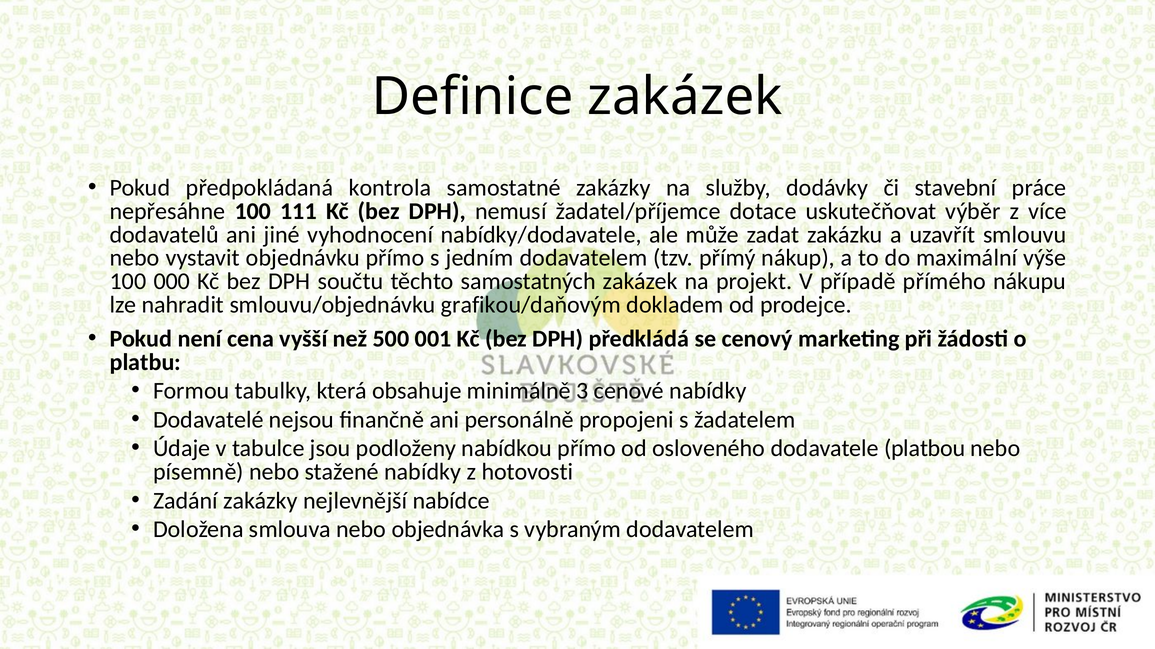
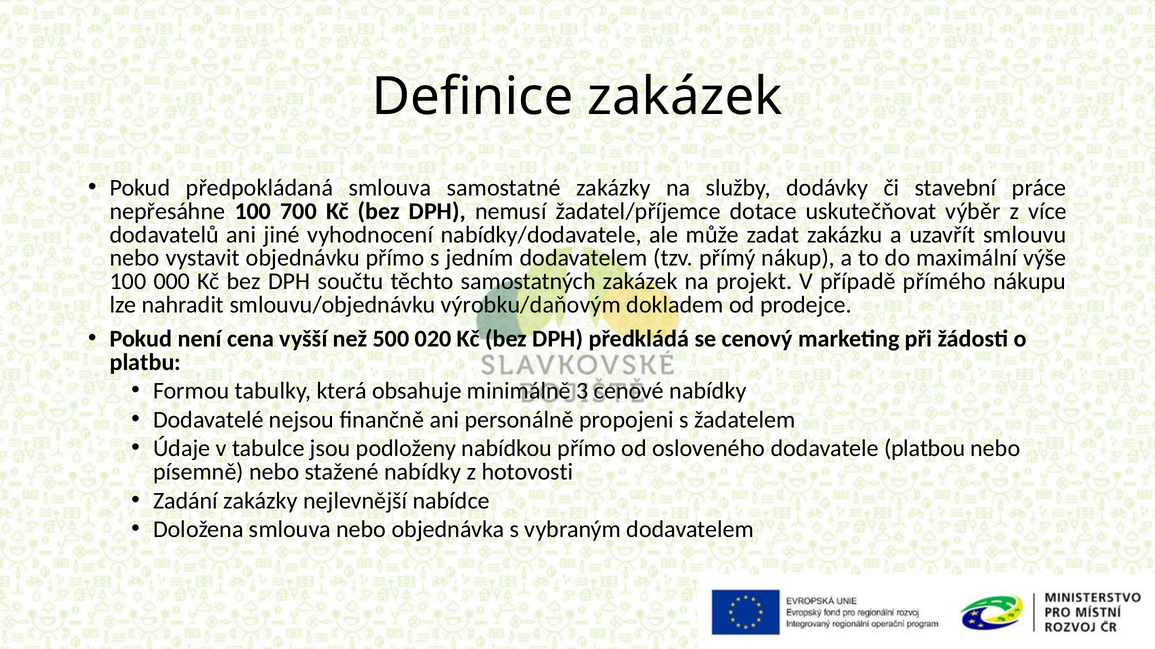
předpokládaná kontrola: kontrola -> smlouva
111: 111 -> 700
grafikou/daňovým: grafikou/daňovým -> výrobku/daňovým
001: 001 -> 020
